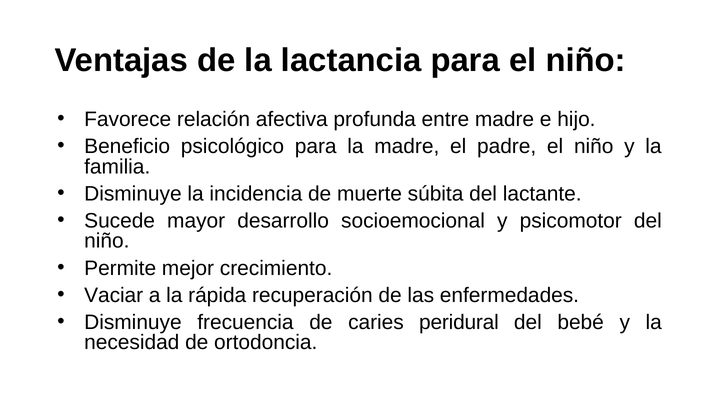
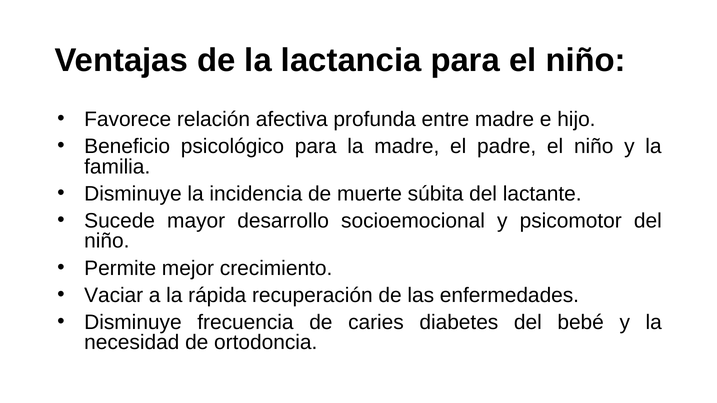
peridural: peridural -> diabetes
